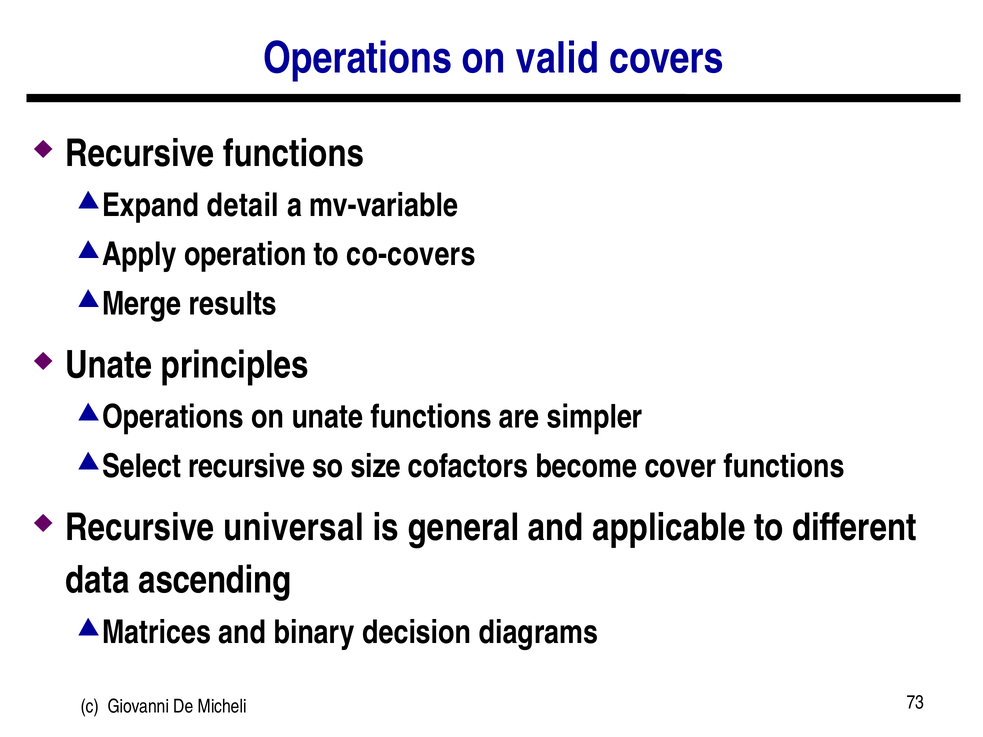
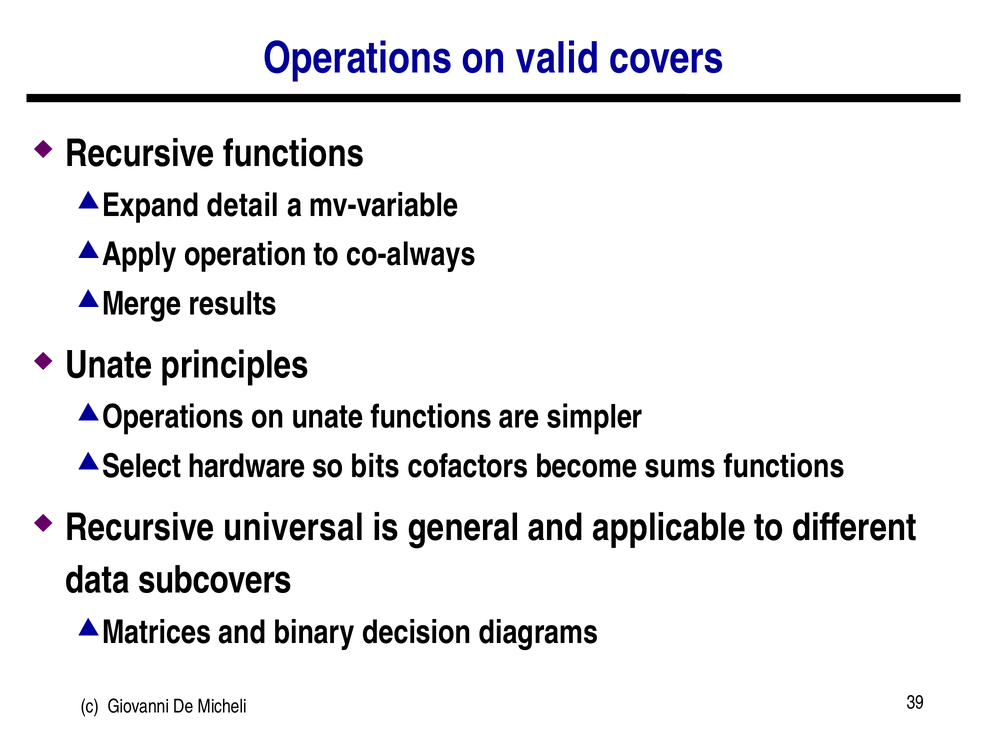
co-covers: co-covers -> co-always
recursive at (247, 466): recursive -> hardware
size: size -> bits
cover: cover -> sums
ascending: ascending -> subcovers
73: 73 -> 39
